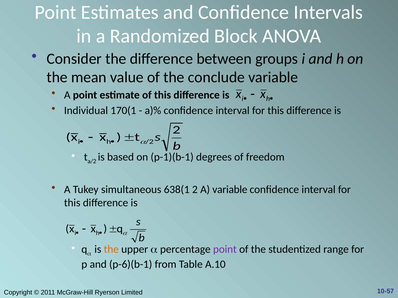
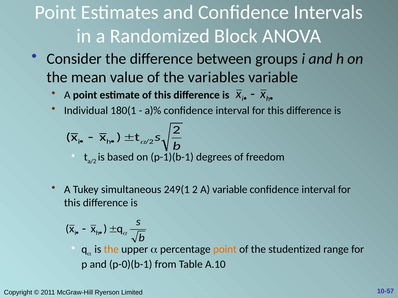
conclude: conclude -> variables
170(1: 170(1 -> 180(1
638(1: 638(1 -> 249(1
point at (225, 250) colour: purple -> orange
p-6)(b-1: p-6)(b-1 -> p-0)(b-1
